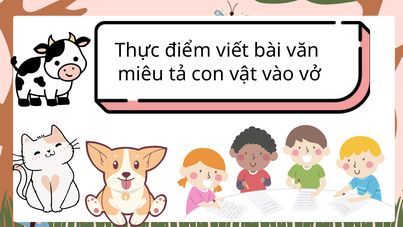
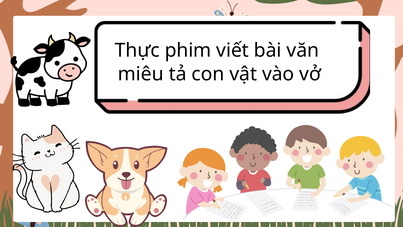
điểm: điểm -> phim
